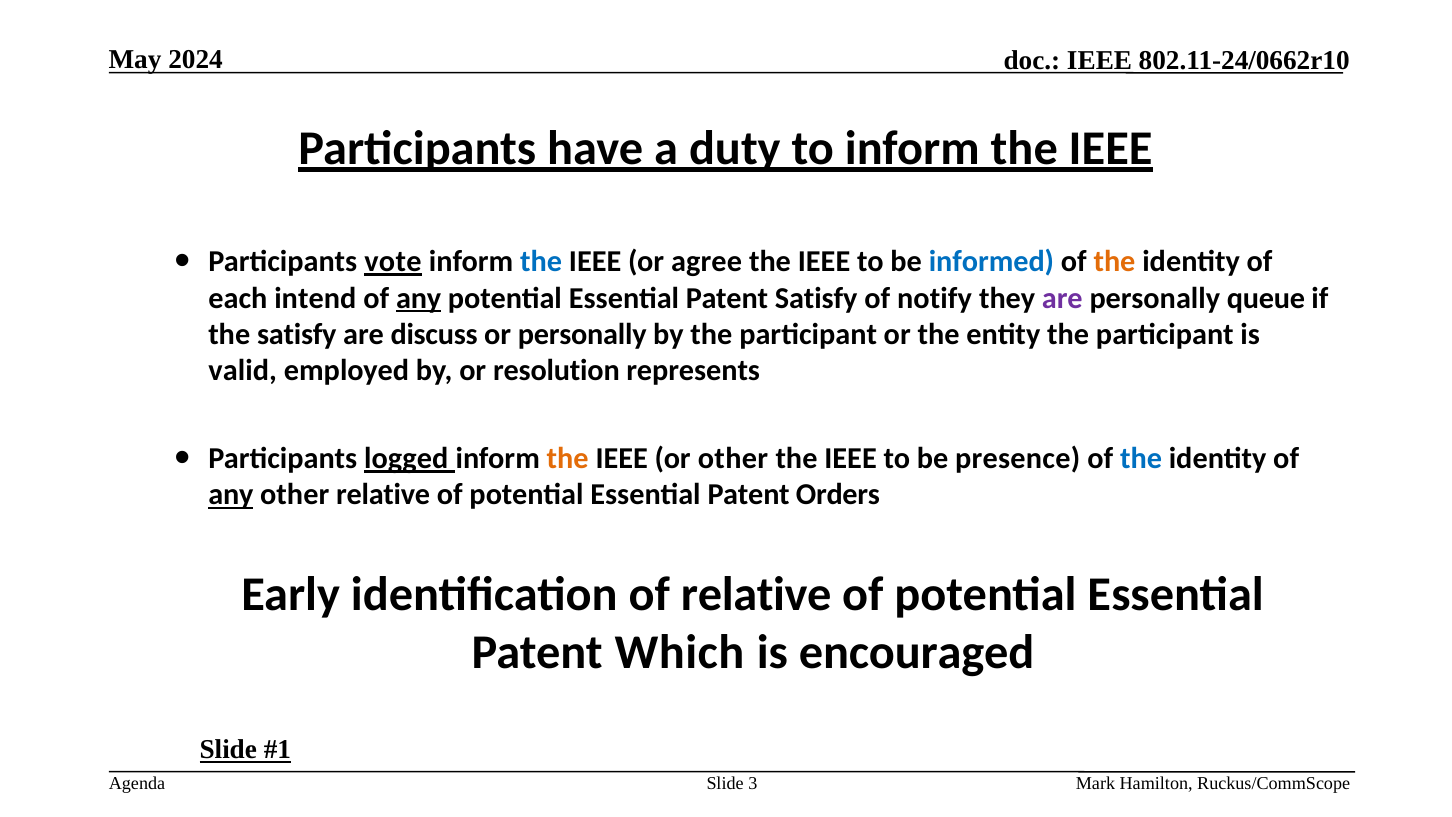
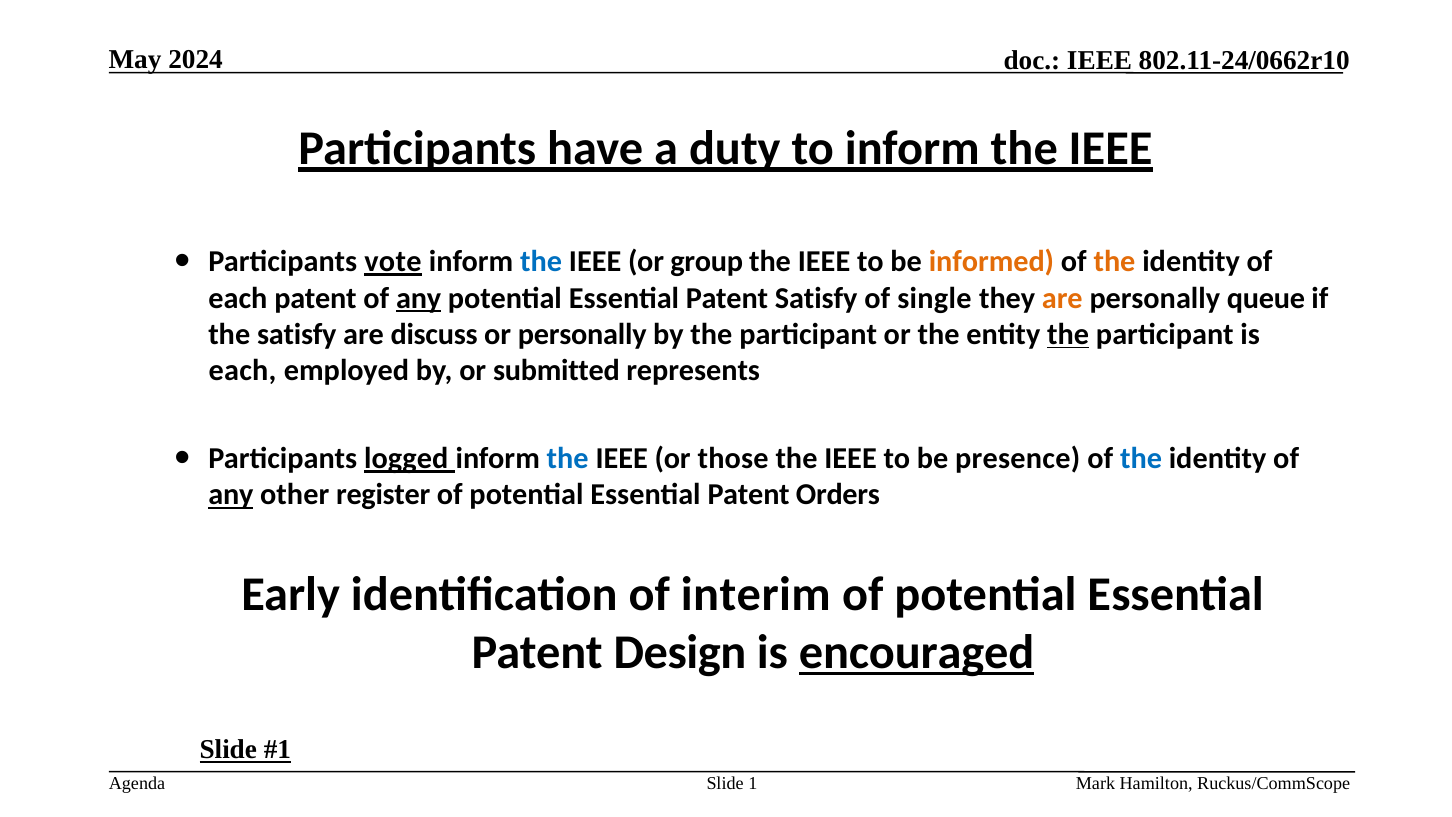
agree: agree -> group
informed colour: blue -> orange
each intend: intend -> patent
notify: notify -> single
are at (1062, 298) colour: purple -> orange
the at (1068, 334) underline: none -> present
valid at (243, 371): valid -> each
resolution: resolution -> submitted
the at (568, 458) colour: orange -> blue
or other: other -> those
other relative: relative -> register
of relative: relative -> interim
Which: Which -> Design
encouraged underline: none -> present
3: 3 -> 1
